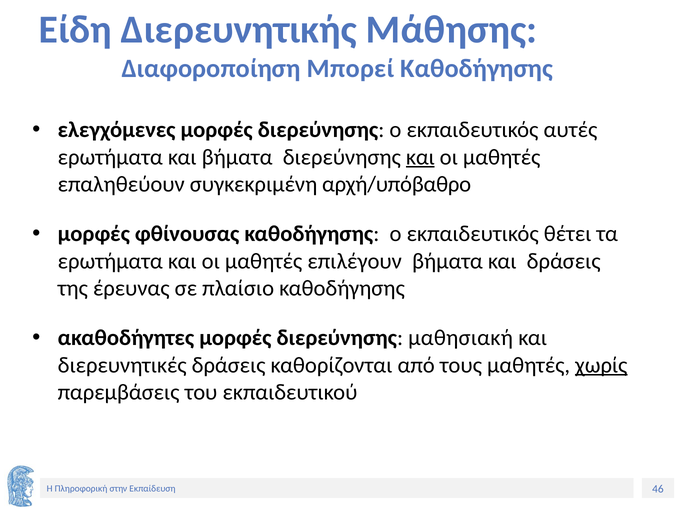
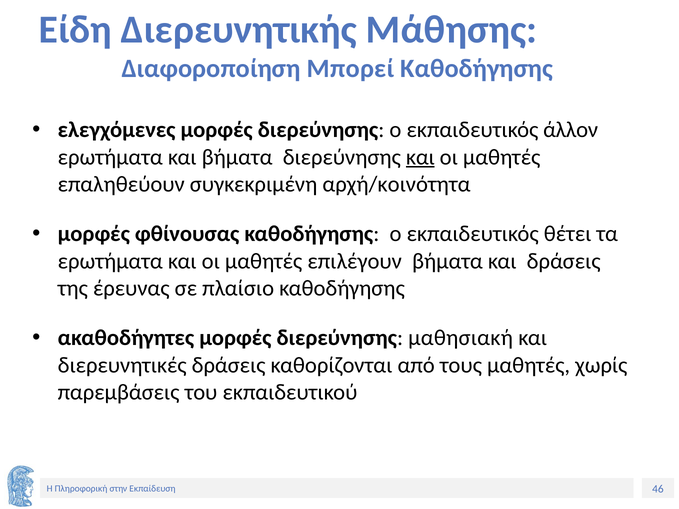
αυτές: αυτές -> άλλον
αρχή/υπόβαθρο: αρχή/υπόβαθρο -> αρχή/κοινότητα
χωρίς underline: present -> none
